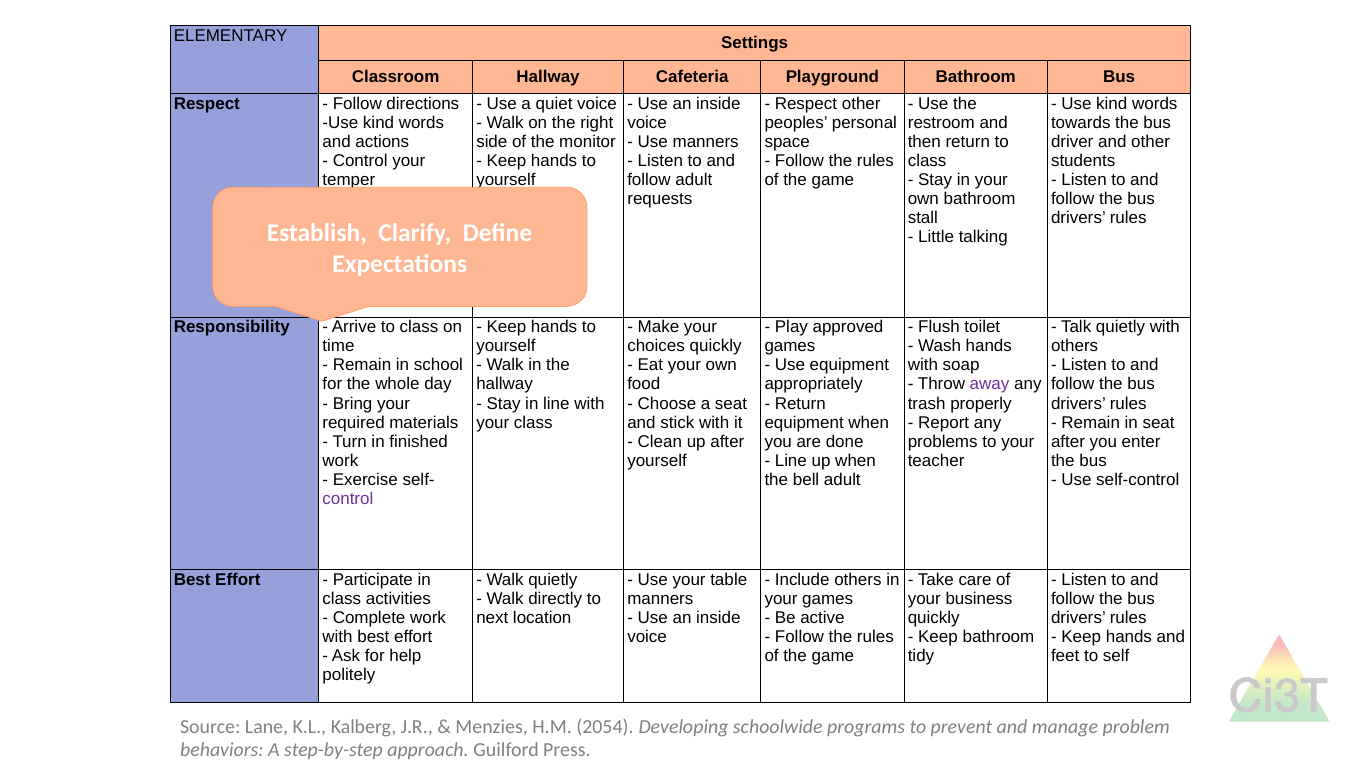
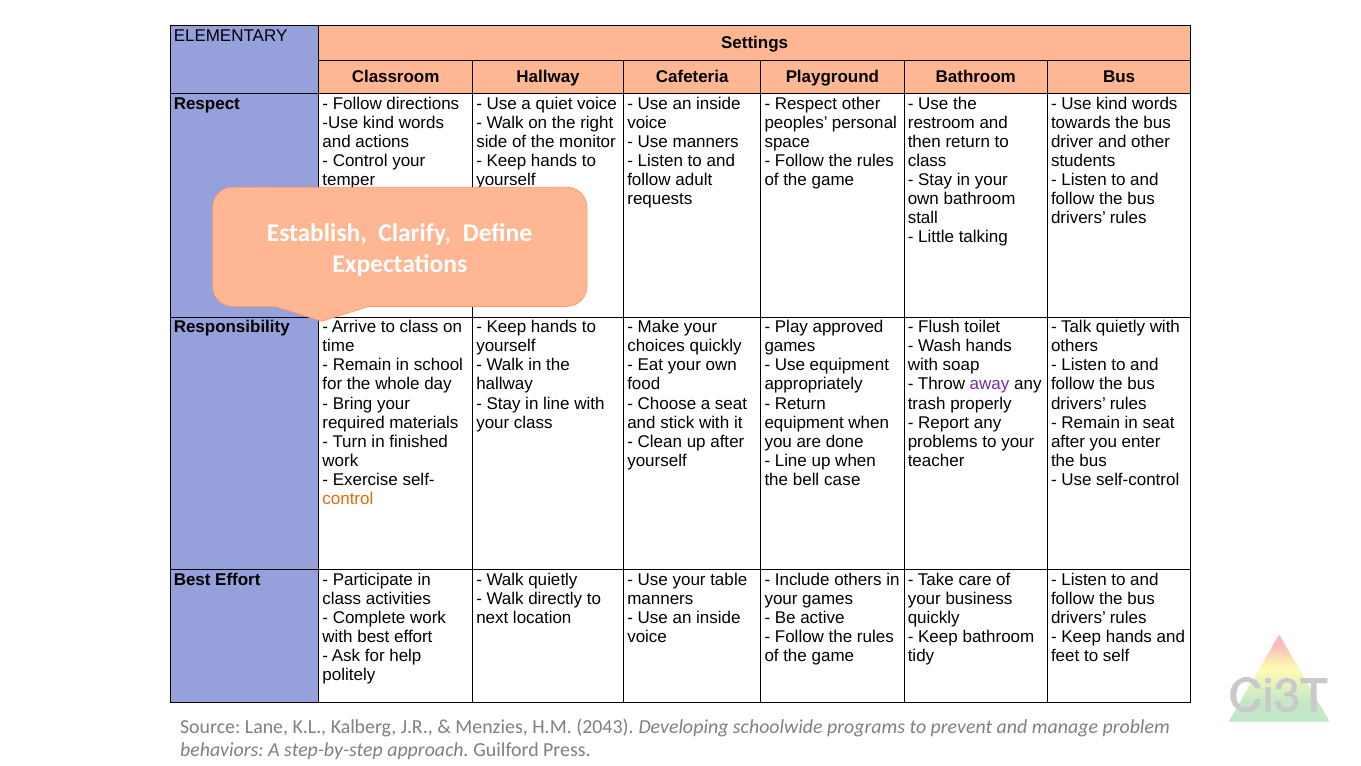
bell adult: adult -> case
control at (348, 498) colour: purple -> orange
2054: 2054 -> 2043
